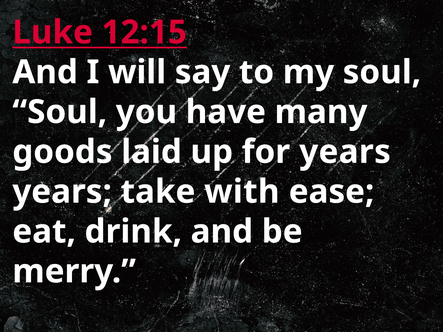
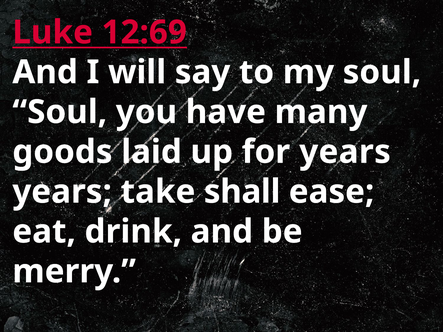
12:15: 12:15 -> 12:69
with: with -> shall
